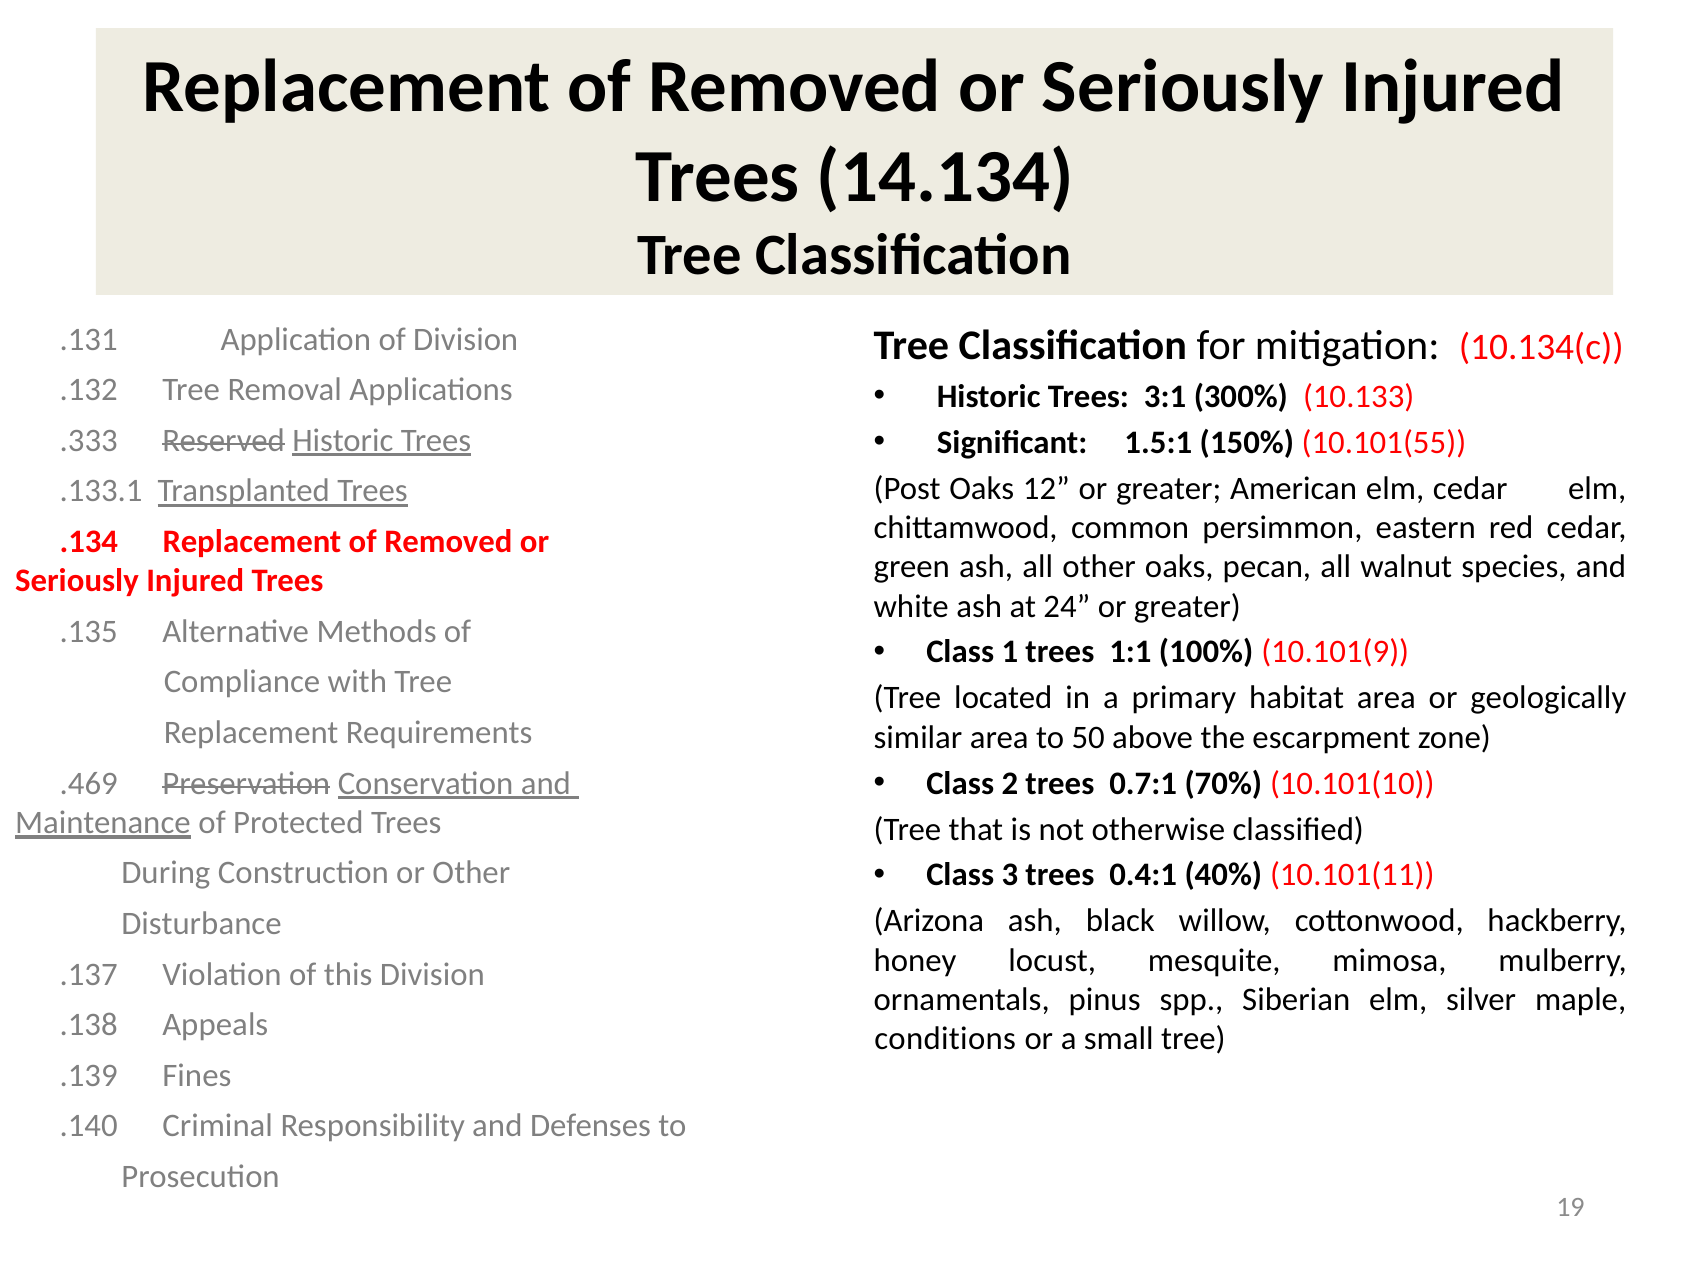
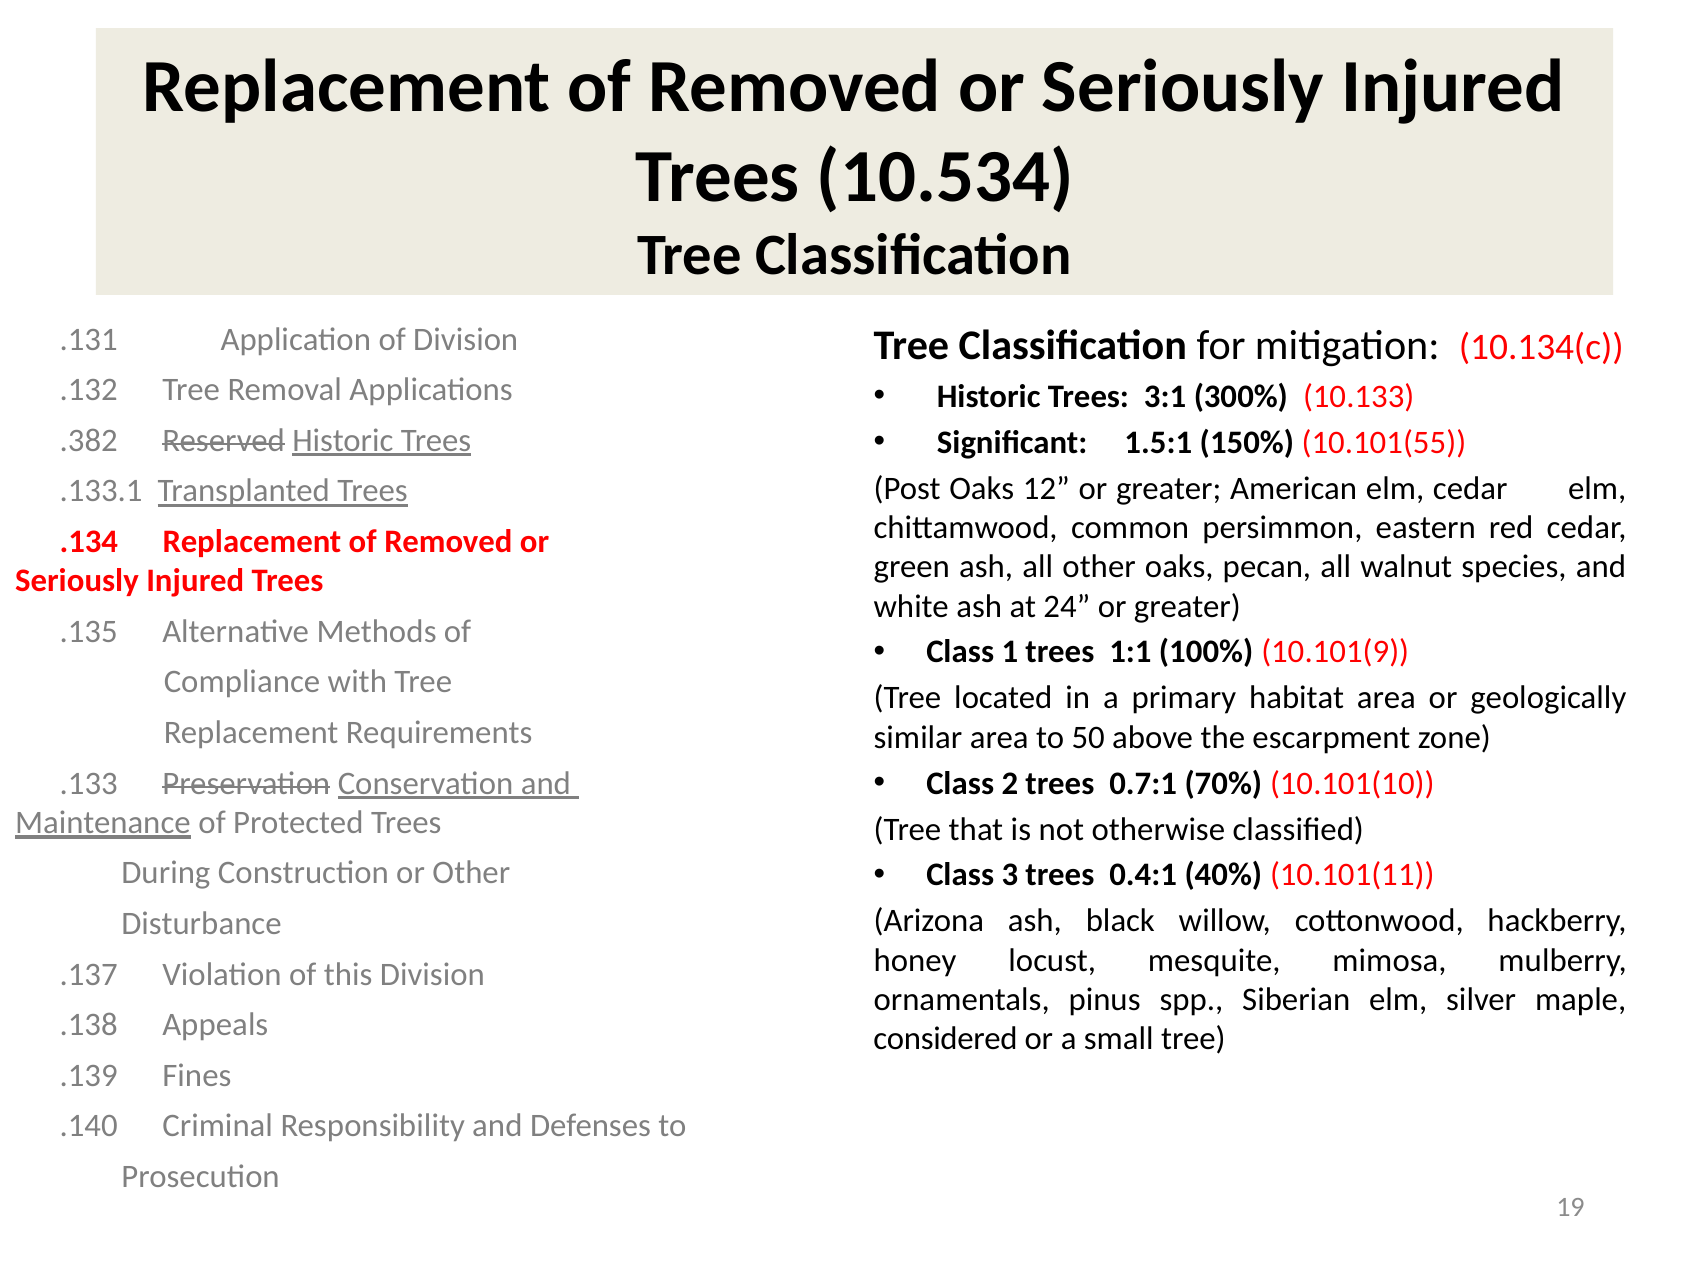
14.134: 14.134 -> 10.534
.333: .333 -> .382
.469: .469 -> .133
conditions: conditions -> considered
